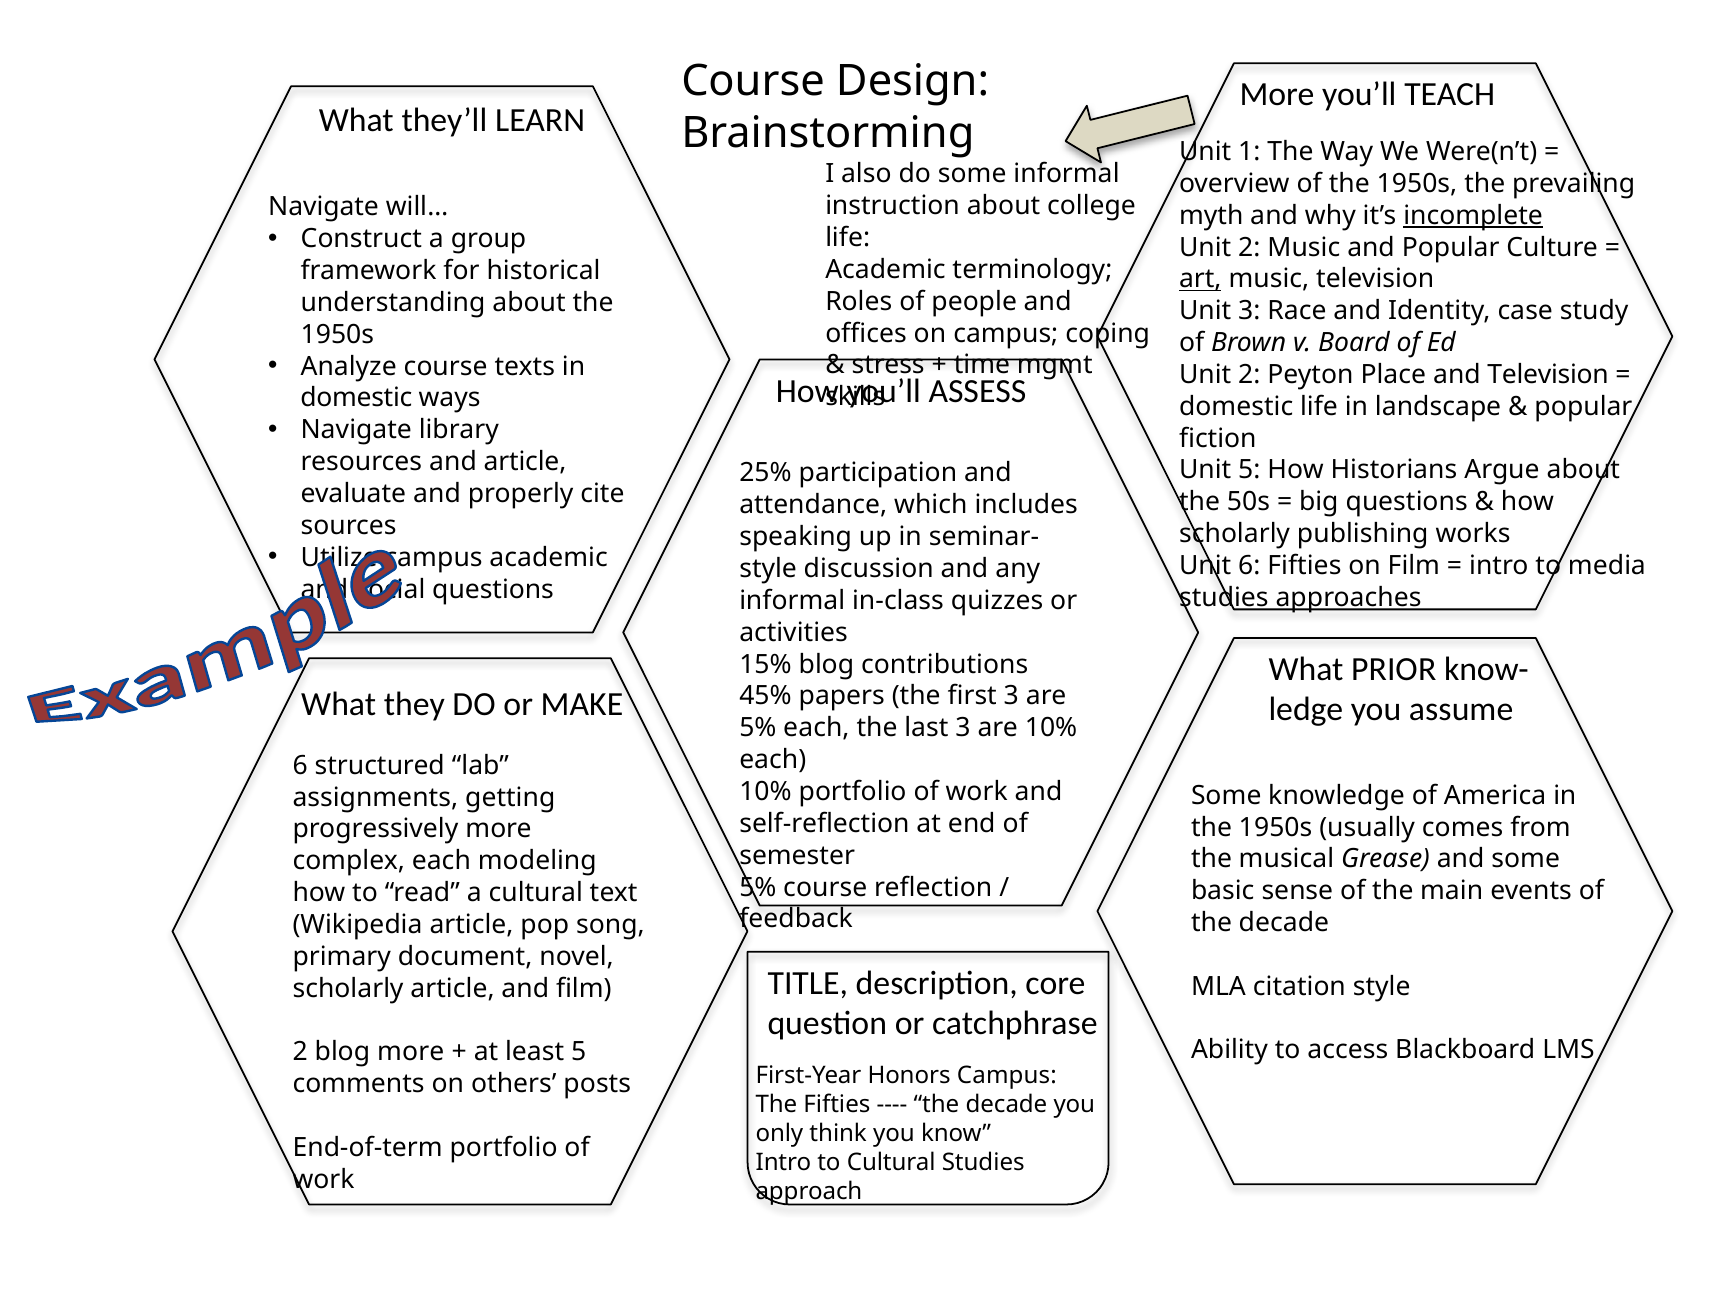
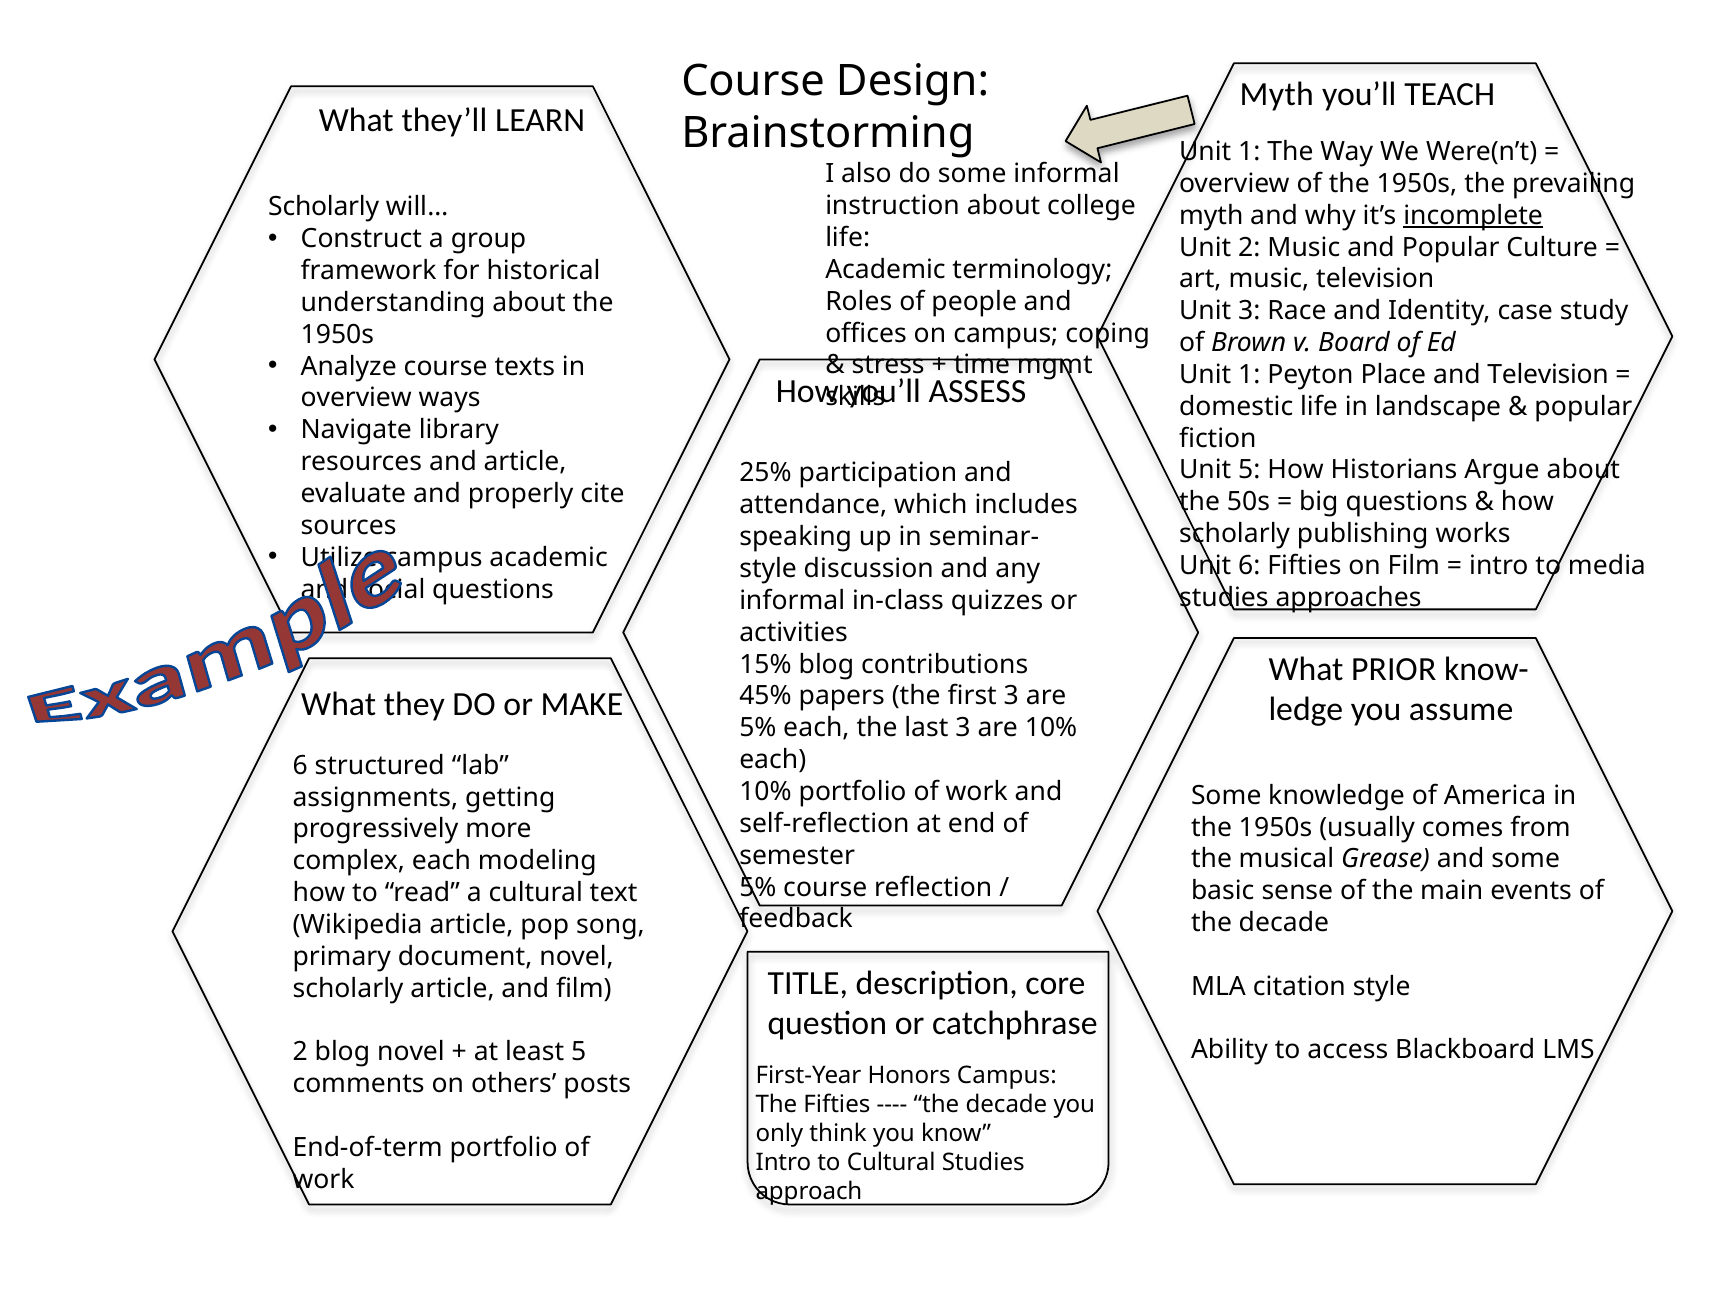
More at (1277, 94): More -> Myth
Navigate at (324, 207): Navigate -> Scholarly
art underline: present -> none
2 at (1249, 375): 2 -> 1
domestic at (356, 398): domestic -> overview
blog more: more -> novel
